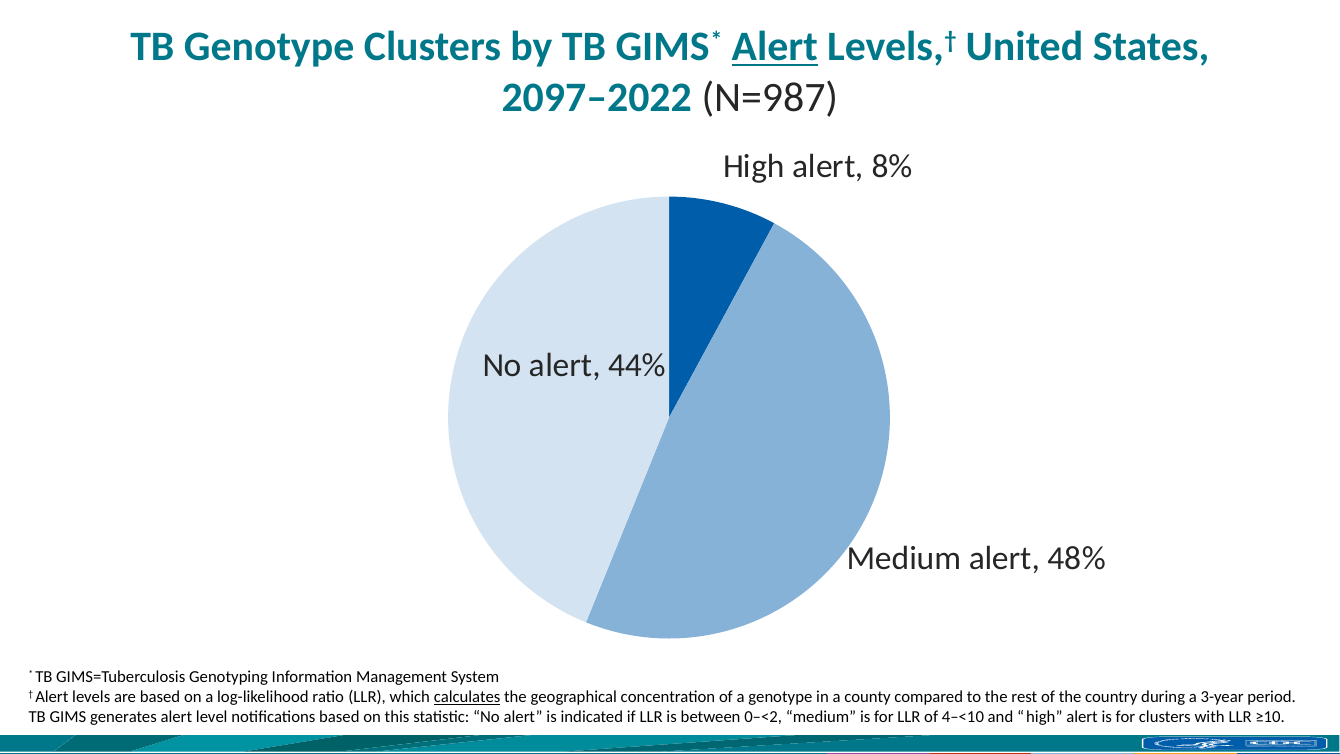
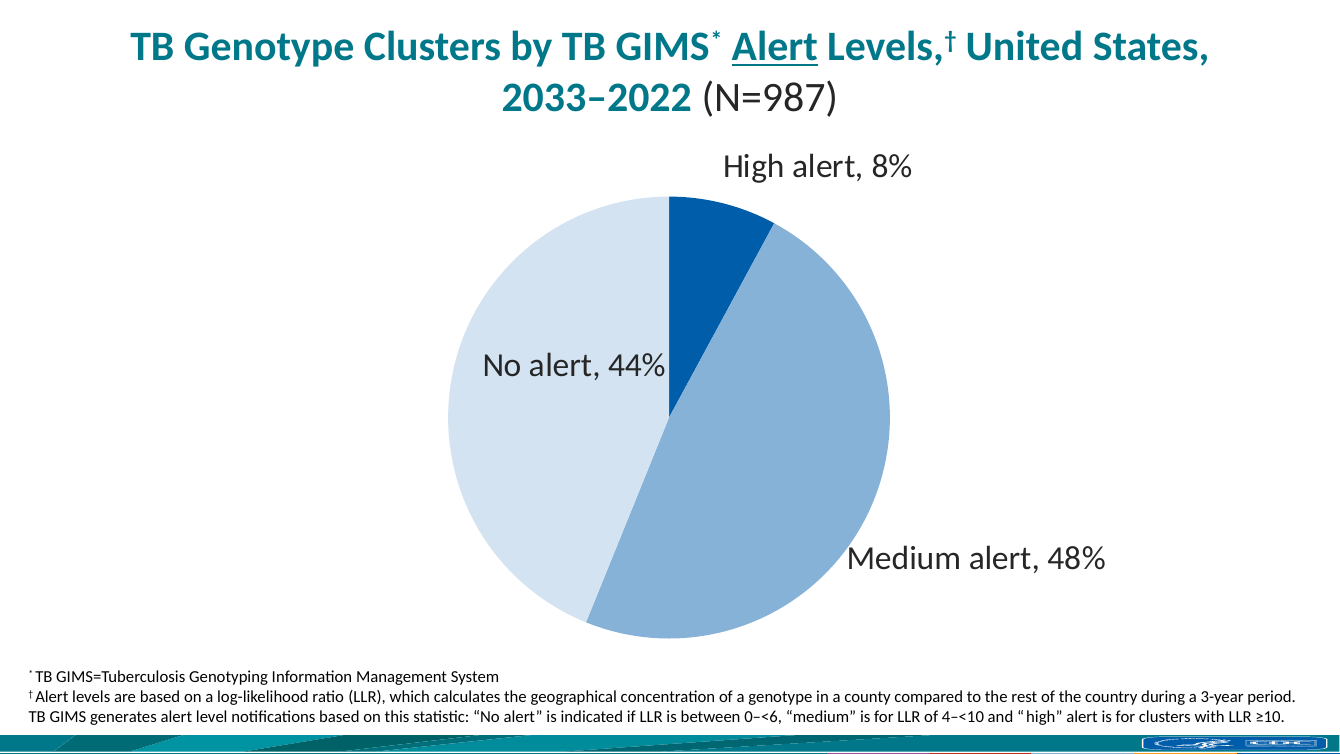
2097–2022: 2097–2022 -> 2033–2022
calculates underline: present -> none
0–<2: 0–<2 -> 0–<6
